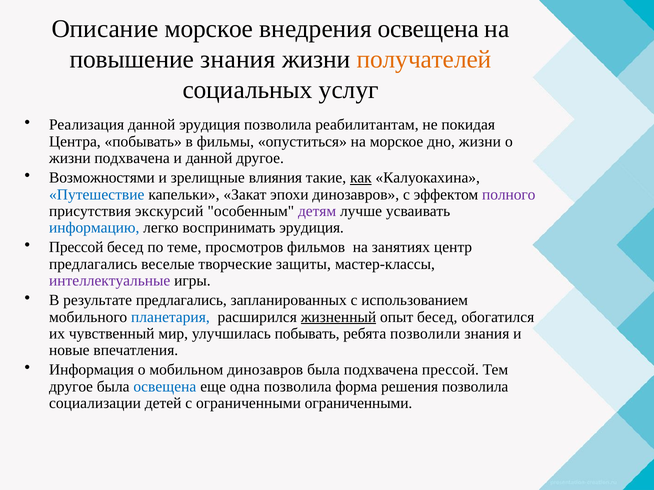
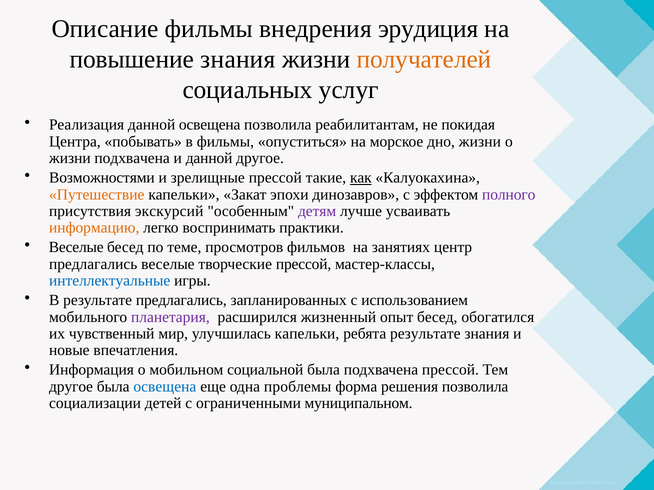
Описание морское: морское -> фильмы
внедрения освещена: освещена -> эрудиция
данной эрудиция: эрудиция -> освещена
зрелищные влияния: влияния -> прессой
Путешествие colour: blue -> orange
информацию colour: blue -> orange
воспринимать эрудиция: эрудиция -> практики
Прессой at (76, 248): Прессой -> Веселые
творческие защиты: защиты -> прессой
интеллектуальные colour: purple -> blue
планетария colour: blue -> purple
жизненный underline: present -> none
улучшилась побывать: побывать -> капельки
ребята позволили: позволили -> результате
мобильном динозавров: динозавров -> социальной
одна позволила: позволила -> проблемы
ограниченными ограниченными: ограниченными -> муниципальном
